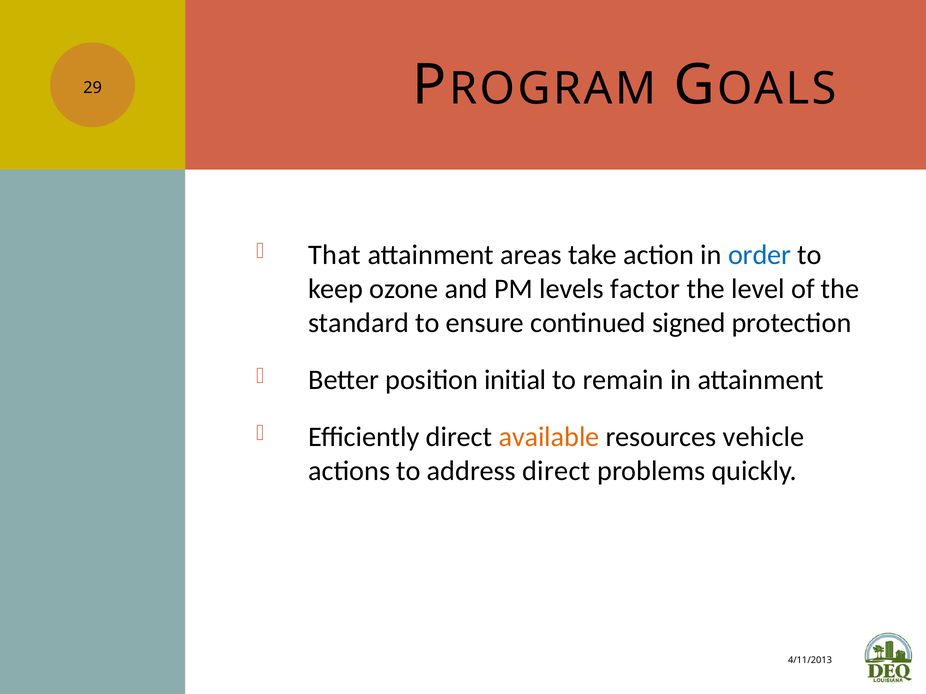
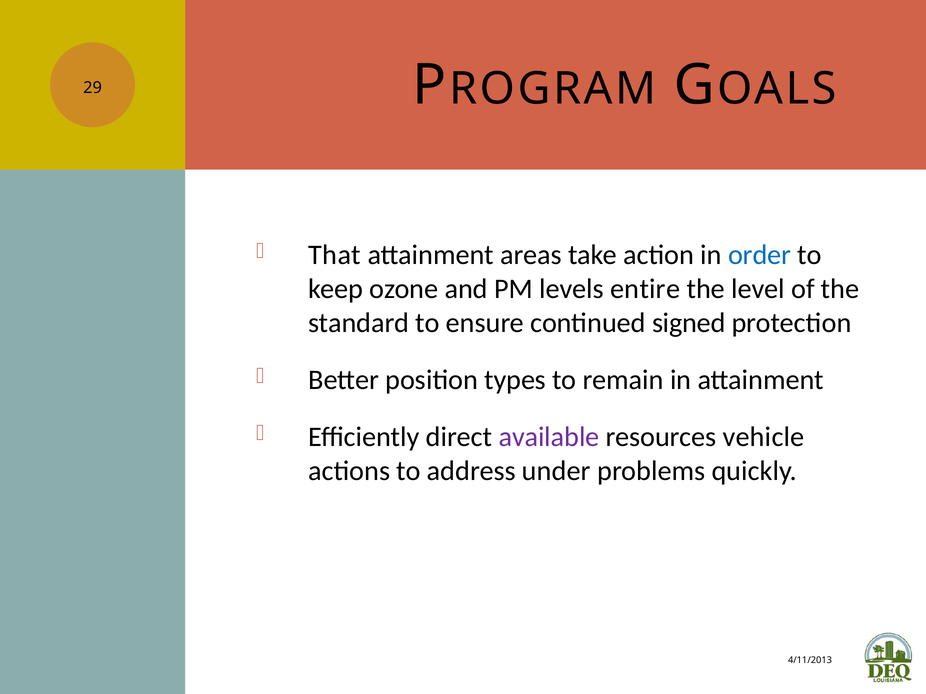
factor: factor -> entire
initial: initial -> types
available colour: orange -> purple
address direct: direct -> under
